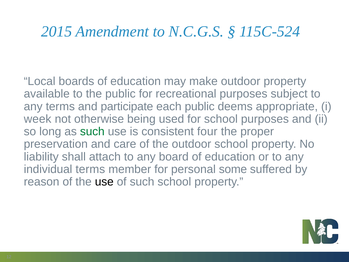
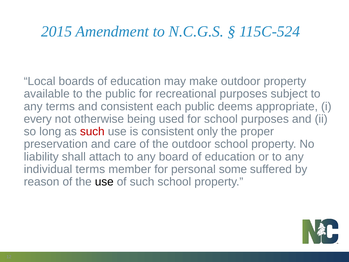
and participate: participate -> consistent
week: week -> every
such at (92, 131) colour: green -> red
four: four -> only
